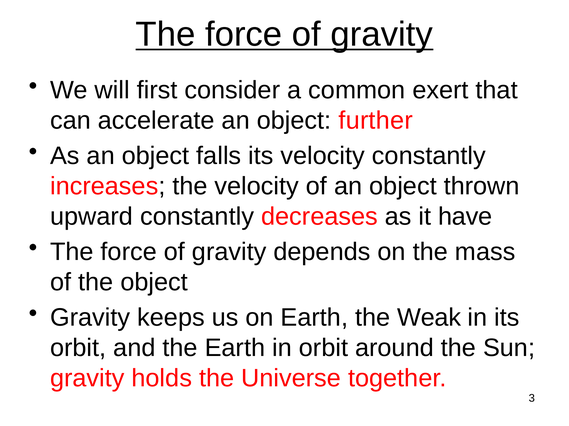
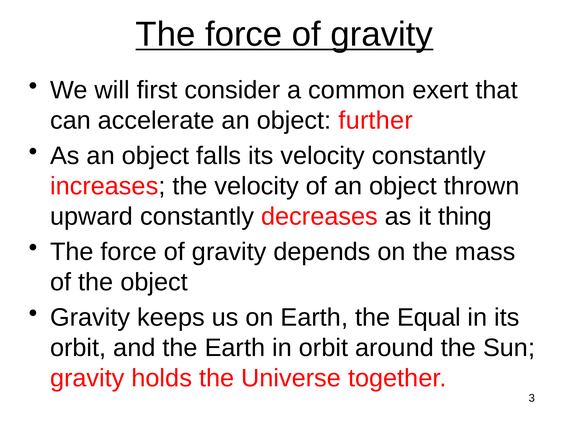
have: have -> thing
Weak: Weak -> Equal
